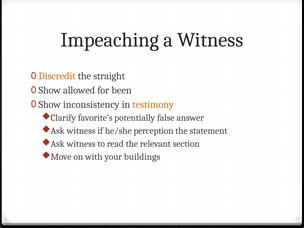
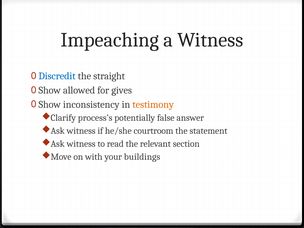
Discredit colour: orange -> blue
been: been -> gives
favorite’s: favorite’s -> process’s
perception: perception -> courtroom
